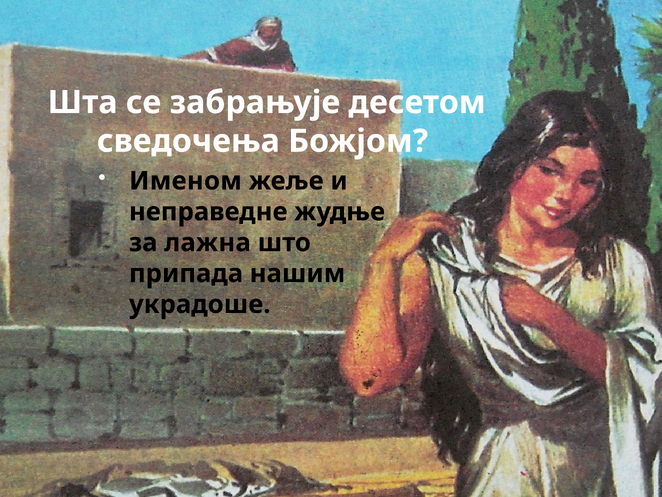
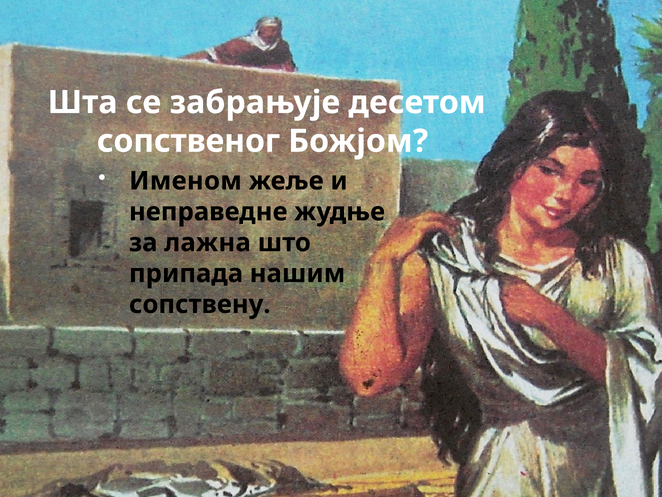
сведочења: сведочења -> сопственог
украдоше: украдоше -> сопствену
